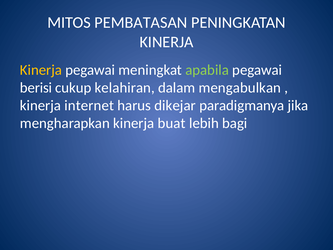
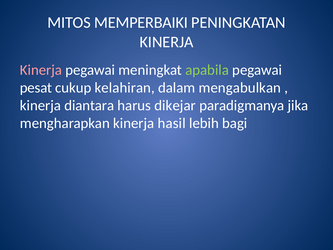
PEMBATASAN: PEMBATASAN -> MEMPERBAIKI
Kinerja at (41, 70) colour: yellow -> pink
berisi: berisi -> pesat
internet: internet -> diantara
buat: buat -> hasil
